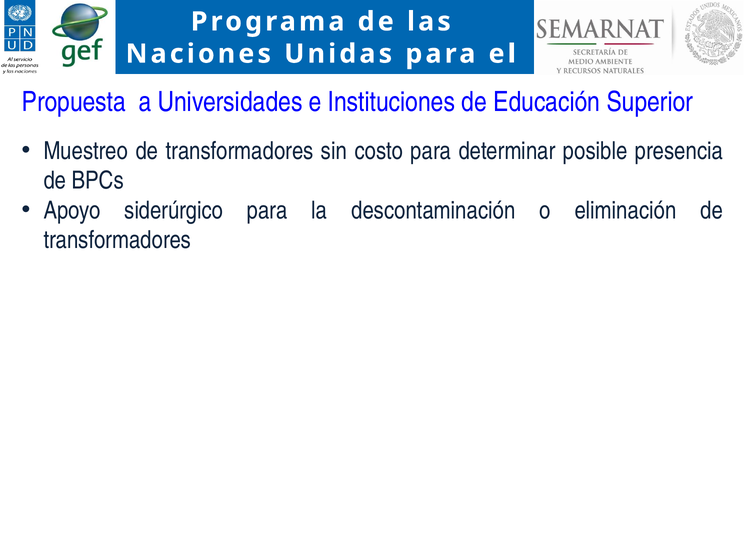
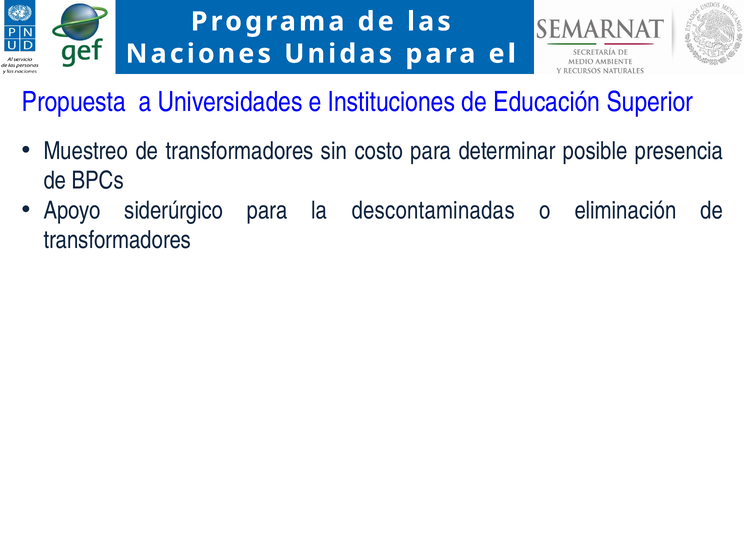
descontaminación: descontaminación -> descontaminadas
